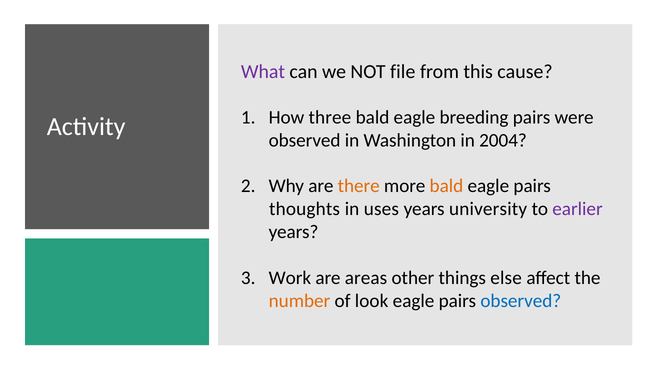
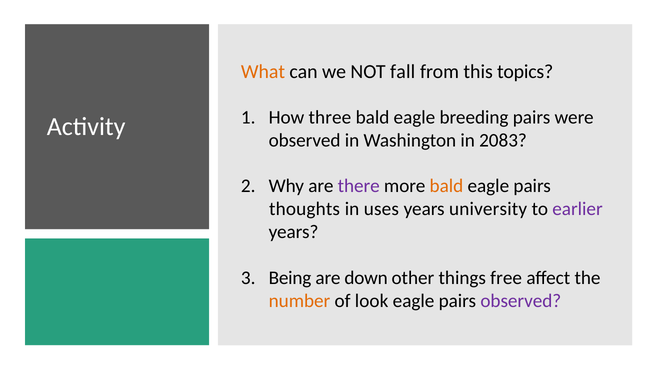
What colour: purple -> orange
file: file -> fall
cause: cause -> topics
2004: 2004 -> 2083
there colour: orange -> purple
Work: Work -> Being
areas: areas -> down
else: else -> free
observed at (521, 301) colour: blue -> purple
